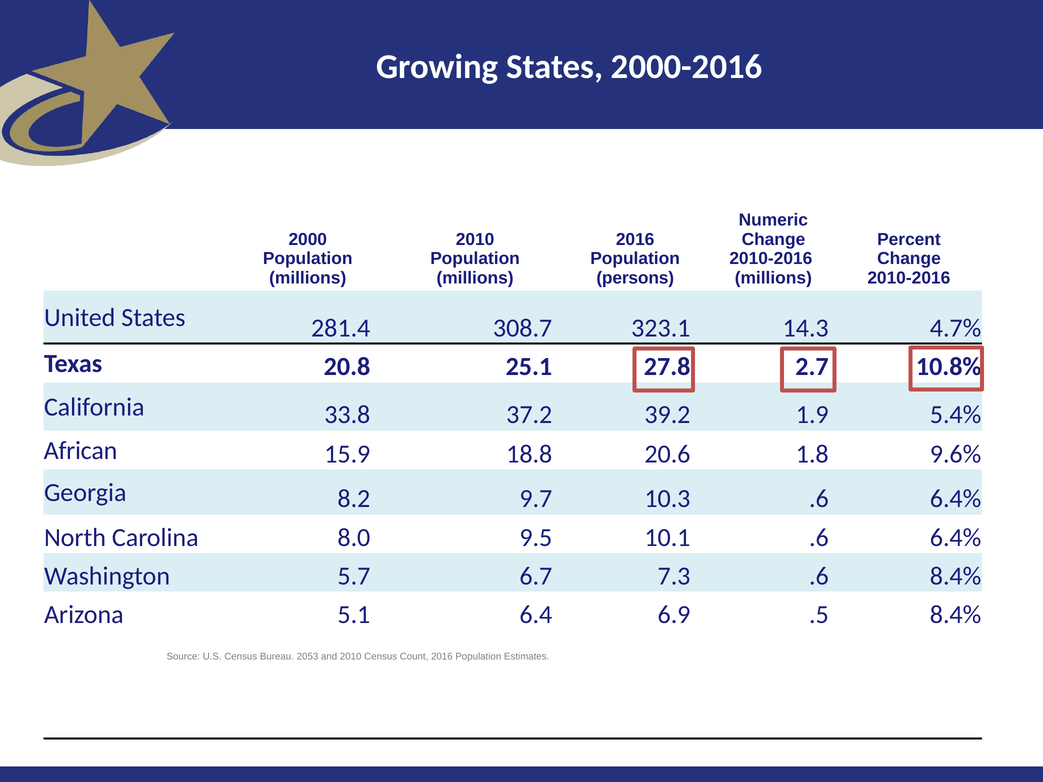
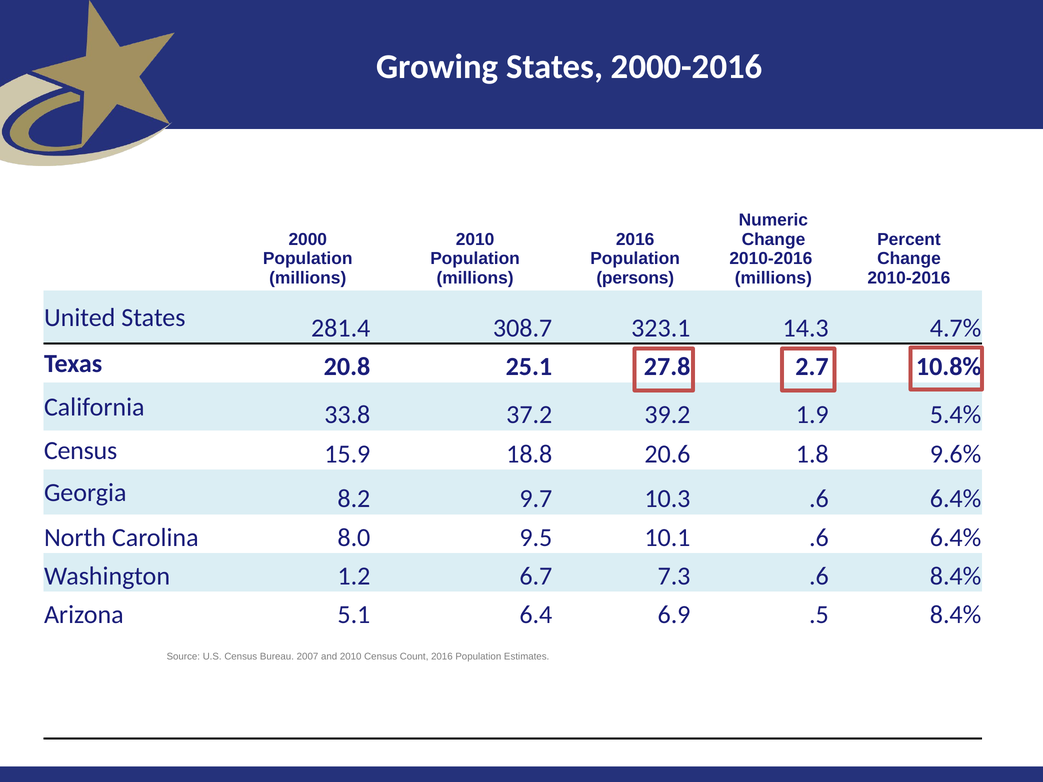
African at (81, 451): African -> Census
5.7: 5.7 -> 1.2
2053: 2053 -> 2007
